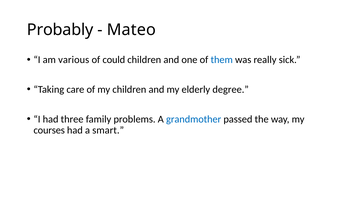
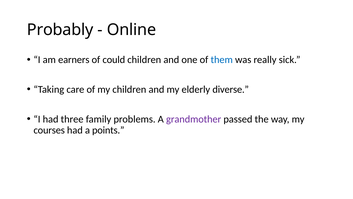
Mateo: Mateo -> Online
various: various -> earners
degree: degree -> diverse
grandmother colour: blue -> purple
smart: smart -> points
